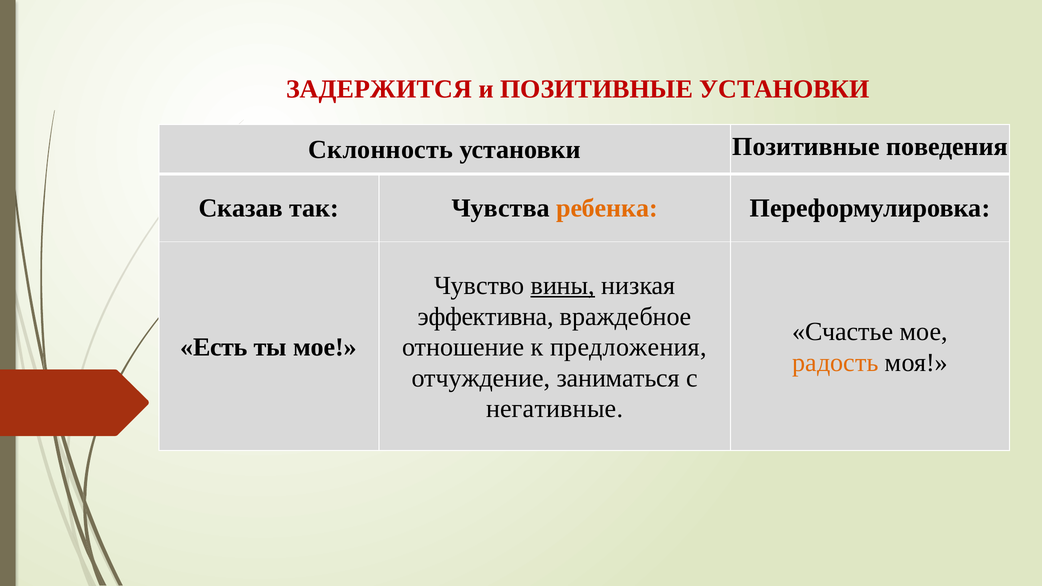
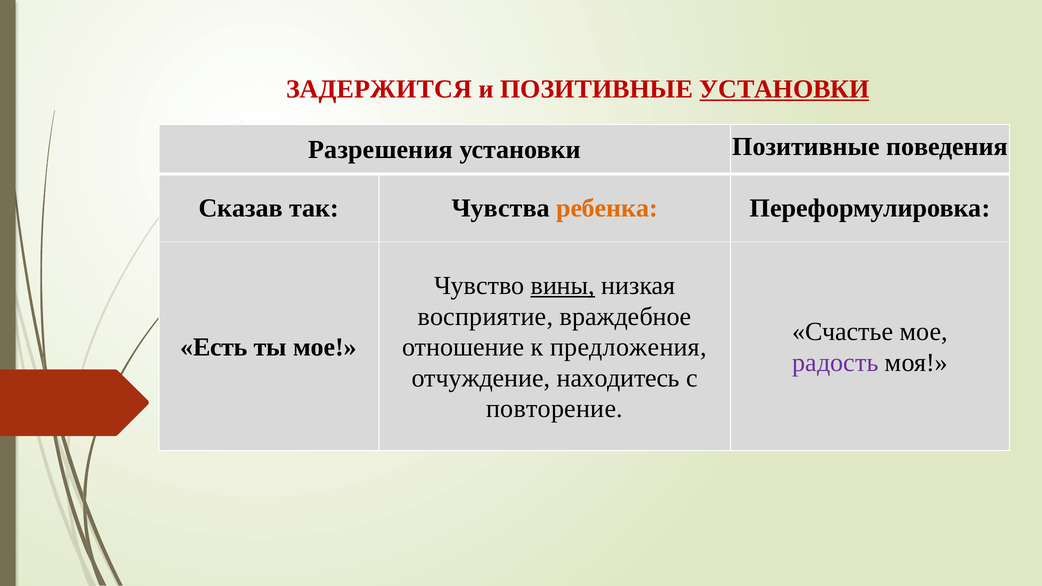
УСТАНОВКИ at (784, 89) underline: none -> present
Склонность: Склонность -> Разрешения
эффективна: эффективна -> восприятие
радость colour: orange -> purple
заниматься: заниматься -> находитесь
негативные: негативные -> повторение
